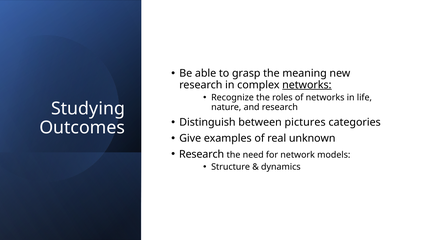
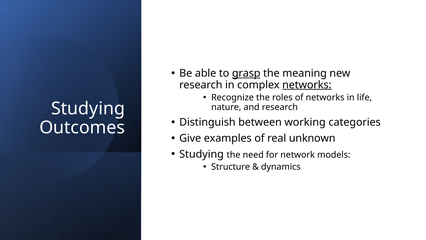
grasp underline: none -> present
pictures: pictures -> working
Research at (202, 154): Research -> Studying
